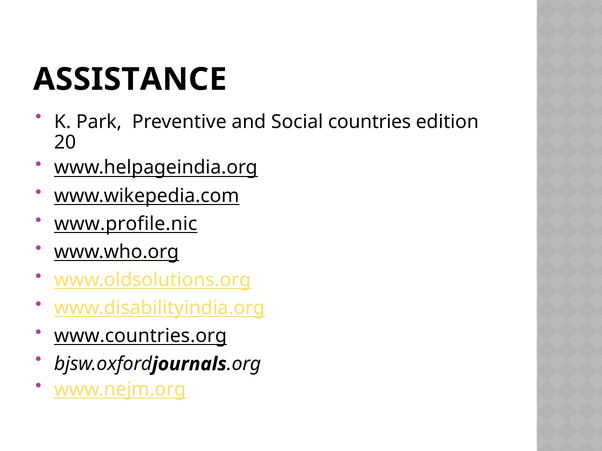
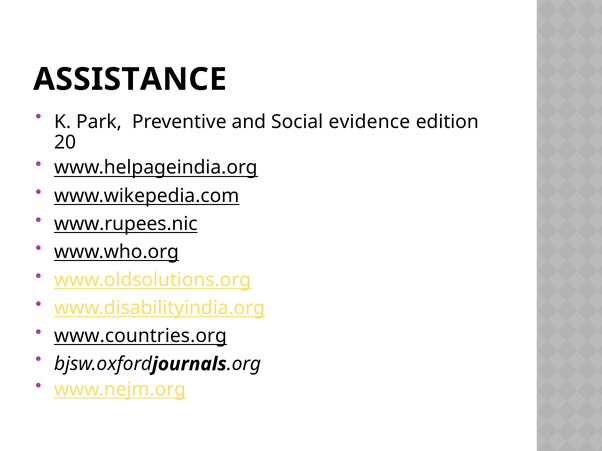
countries: countries -> evidence
www.profile.nic: www.profile.nic -> www.rupees.nic
